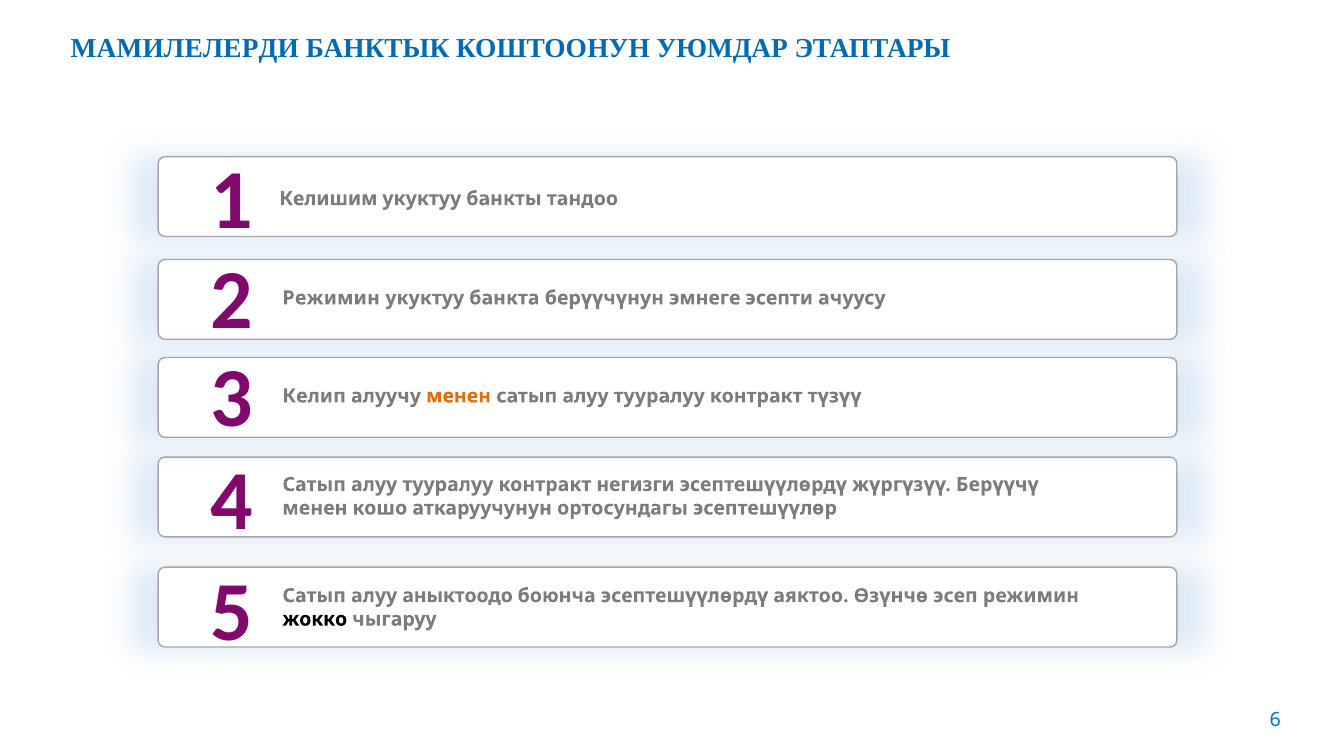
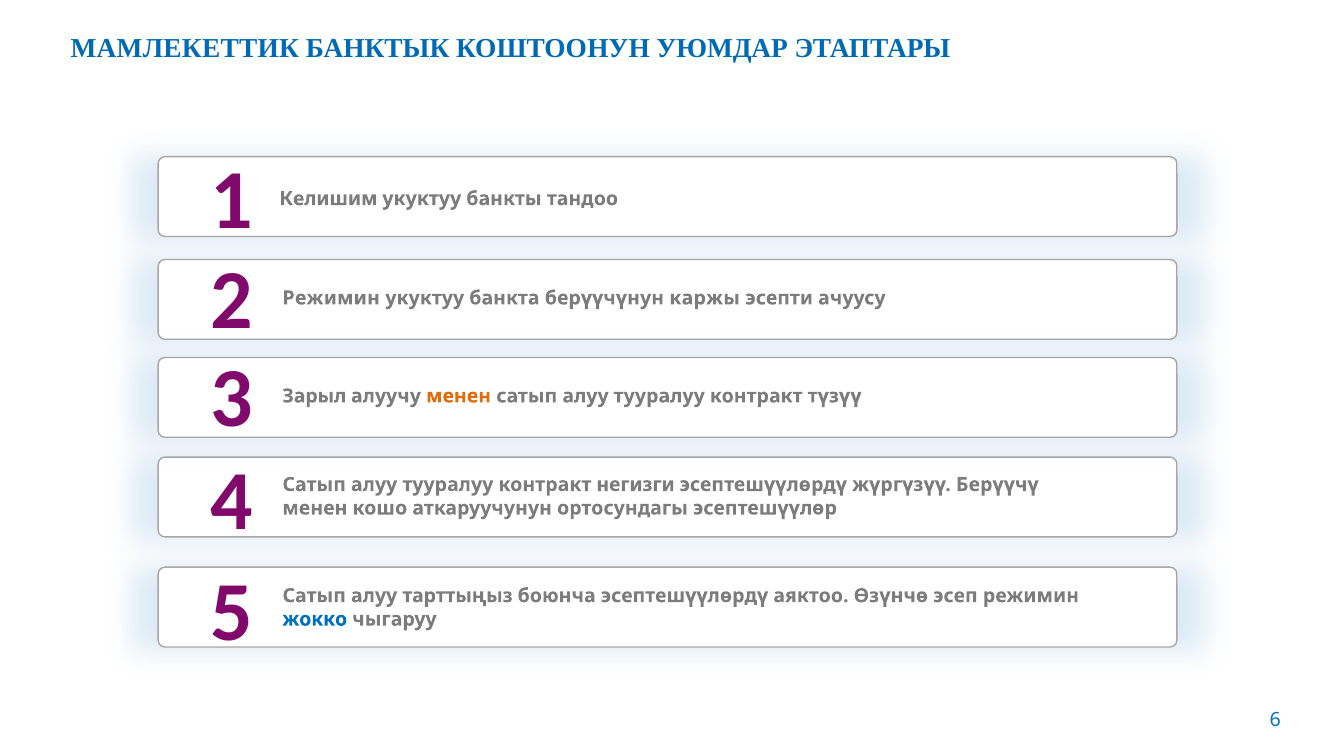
МАМИЛЕЛЕРДИ: МАМИЛЕЛЕРДИ -> МАМЛЕКЕТТИК
эмнеге: эмнеге -> каржы
Келип: Келип -> Зарыл
аныктоодо: аныктоодо -> тарттыңыз
жокко colour: black -> blue
